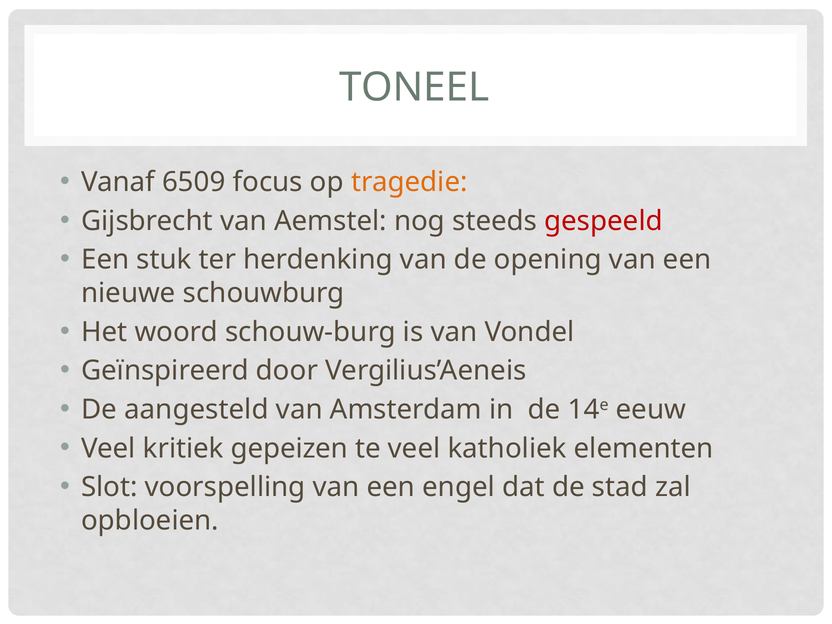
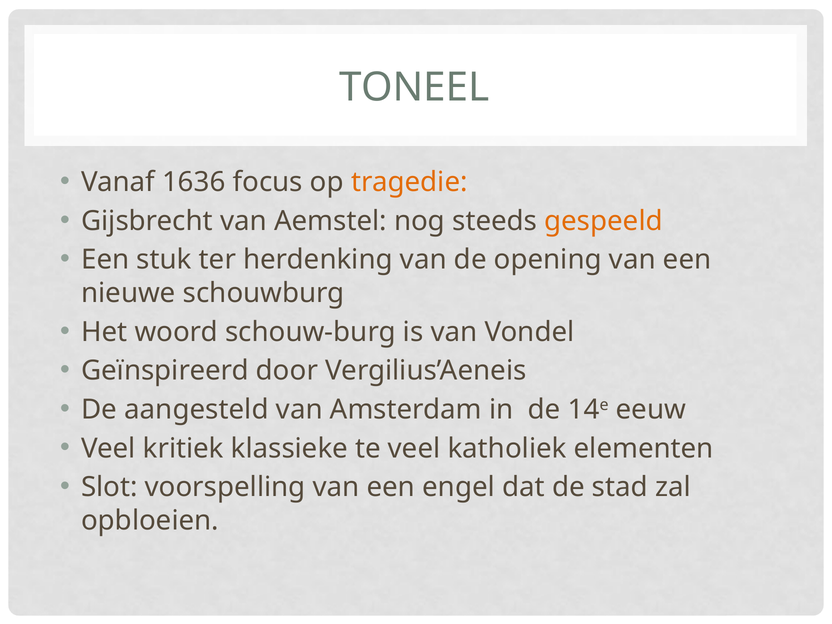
6509: 6509 -> 1636
gespeeld colour: red -> orange
gepeizen: gepeizen -> klassieke
